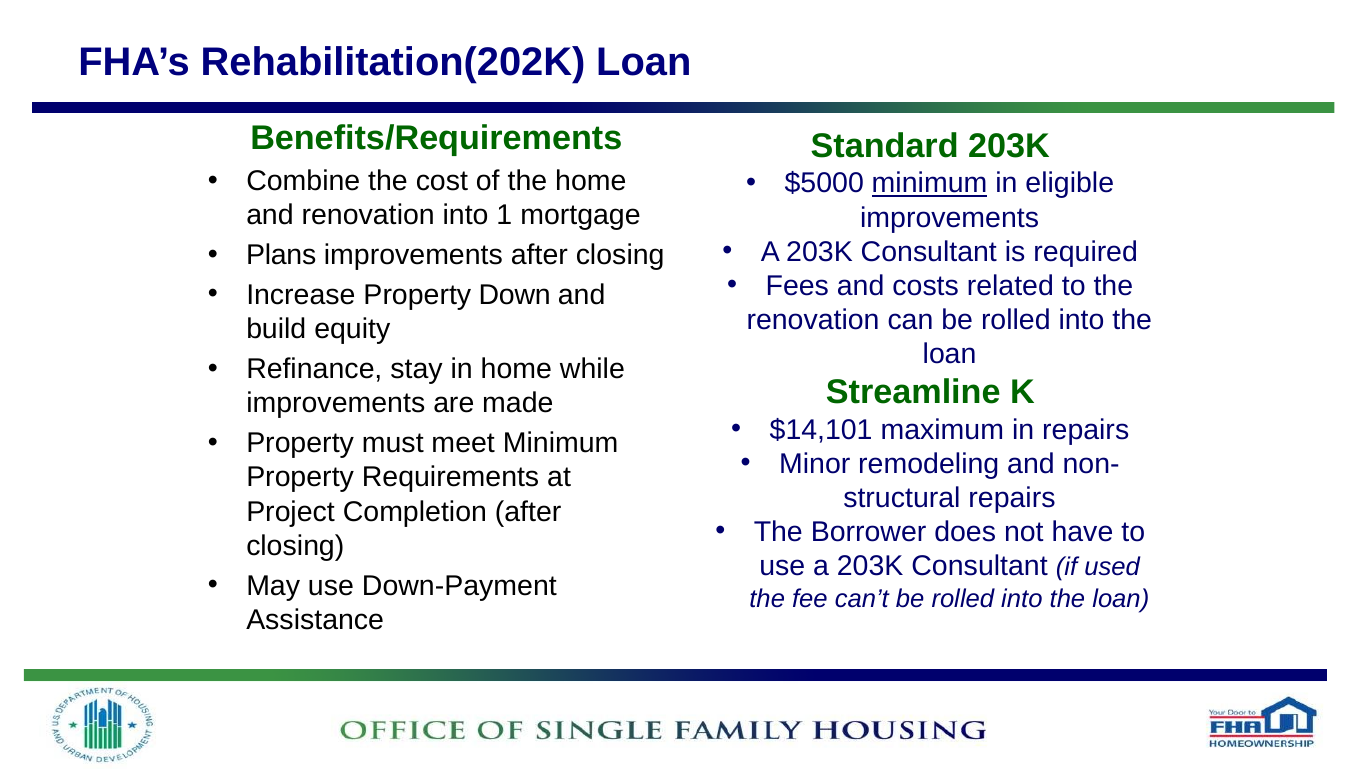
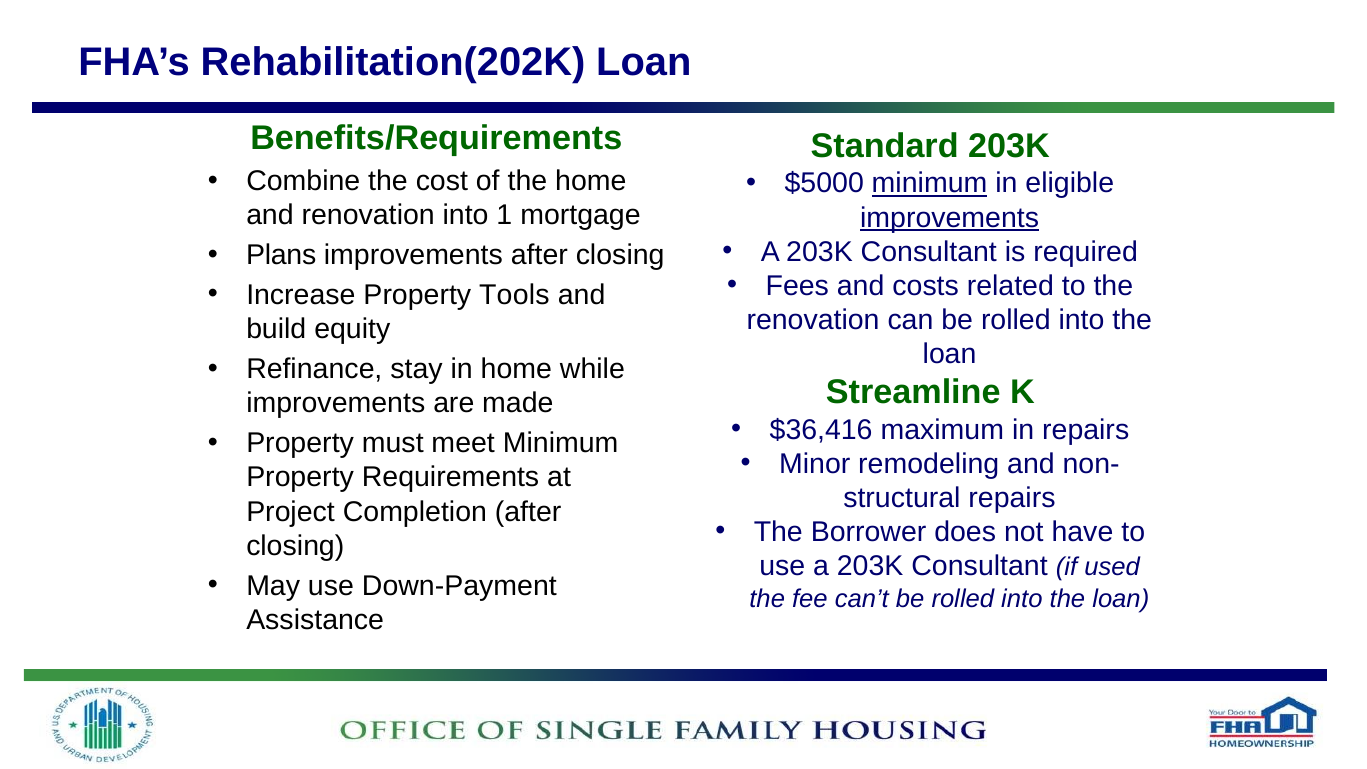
improvements at (950, 218) underline: none -> present
Down: Down -> Tools
$14,101: $14,101 -> $36,416
